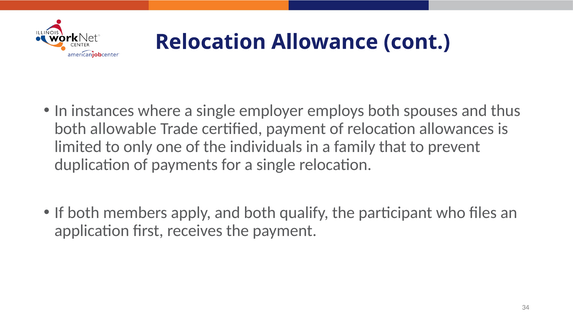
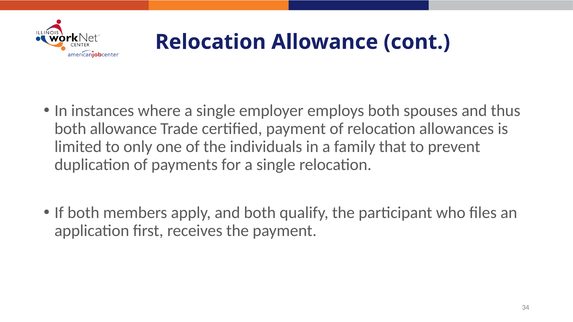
both allowable: allowable -> allowance
